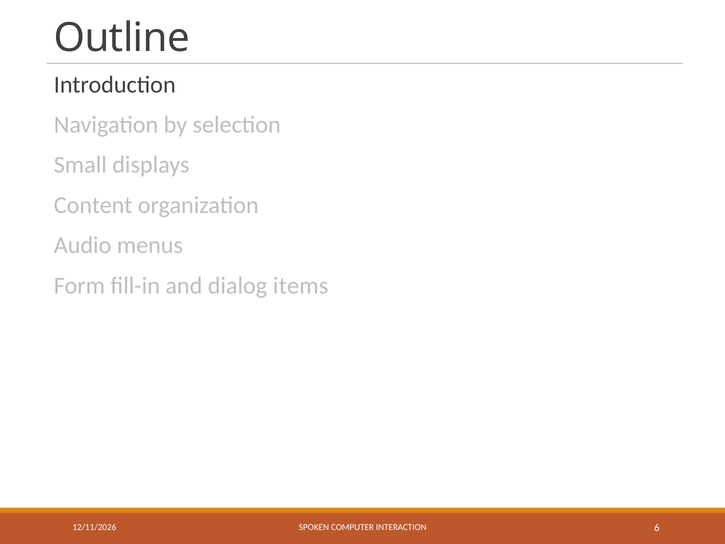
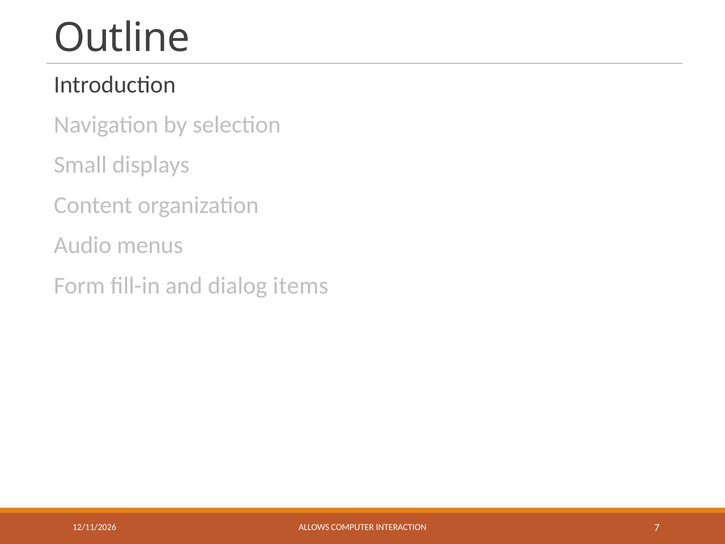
SPOKEN: SPOKEN -> ALLOWS
6: 6 -> 7
